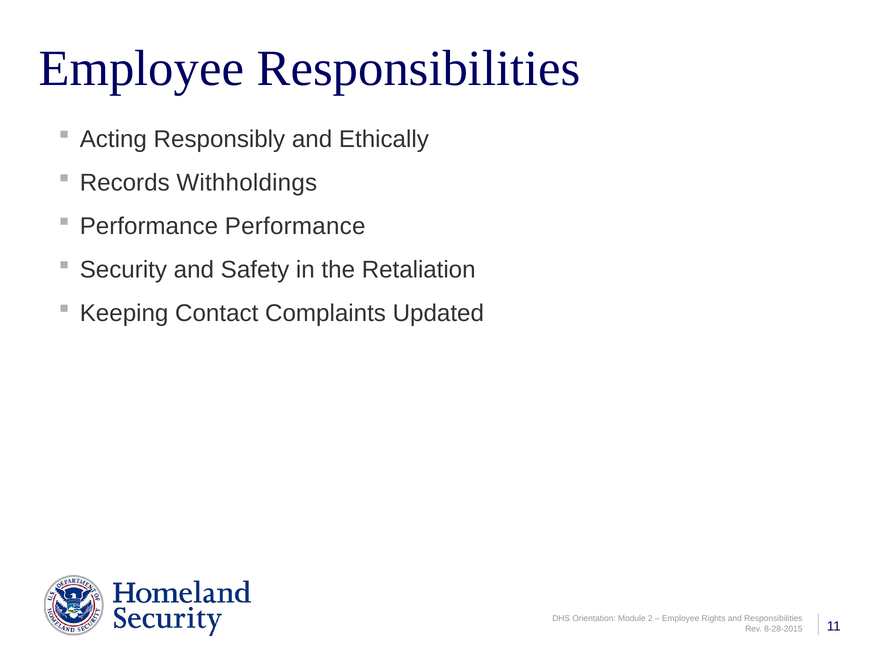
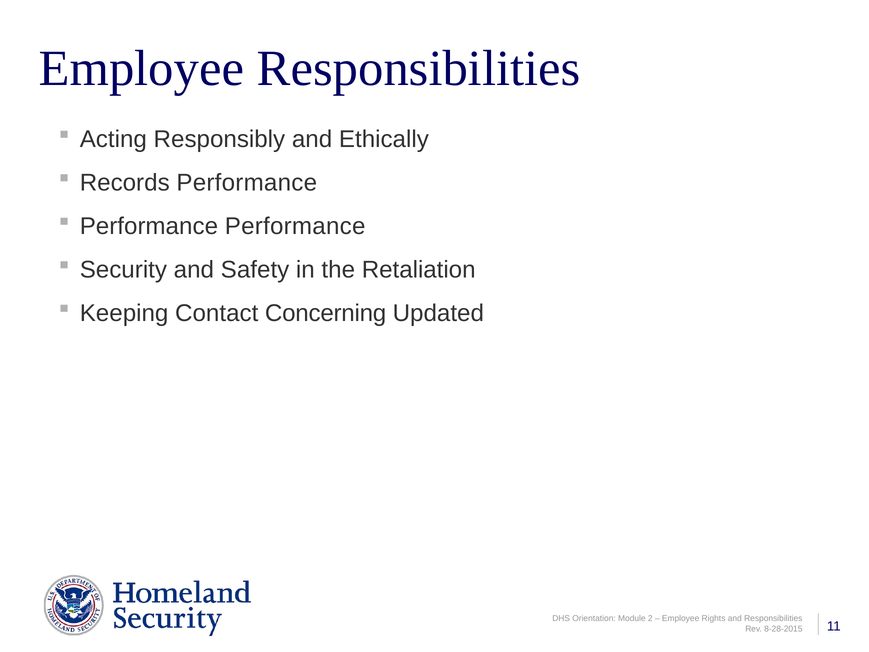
Records Withholdings: Withholdings -> Performance
Complaints: Complaints -> Concerning
